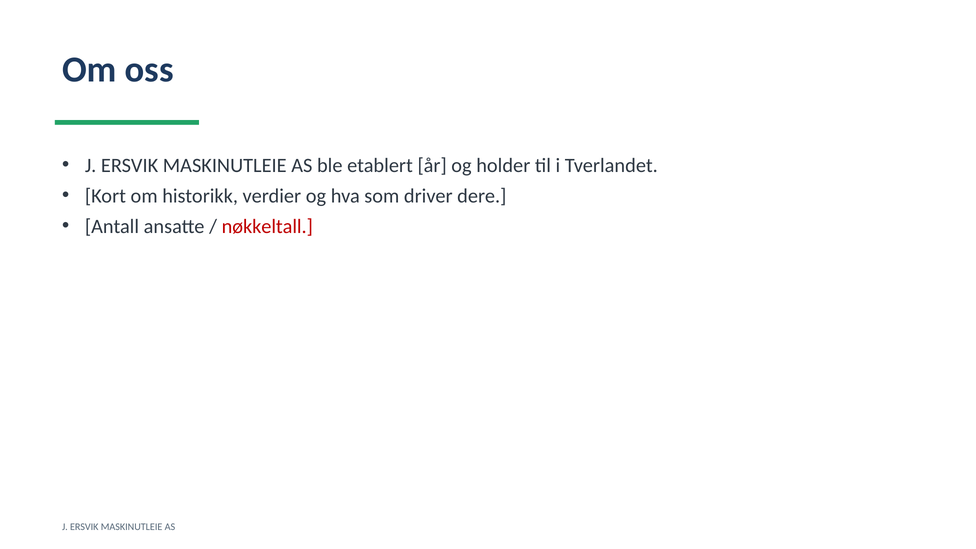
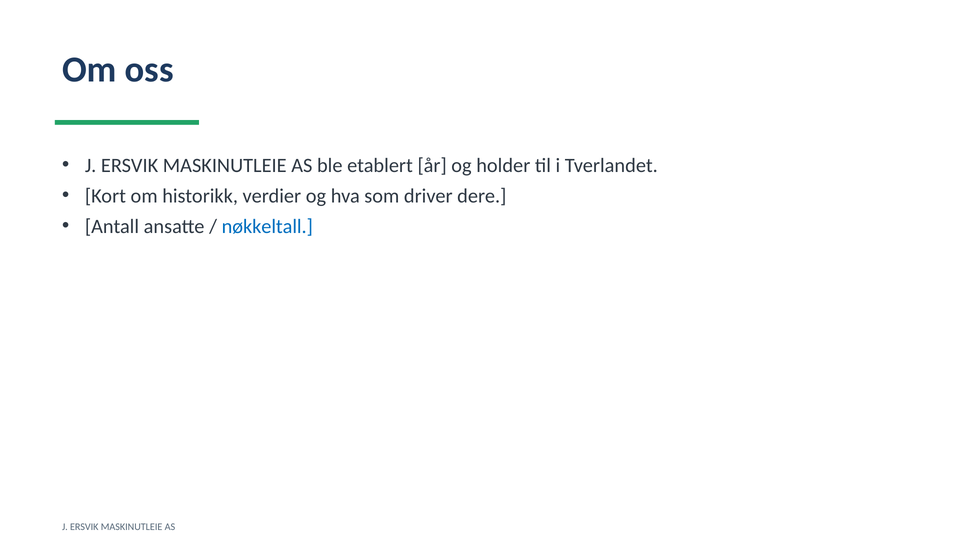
nøkkeltall colour: red -> blue
